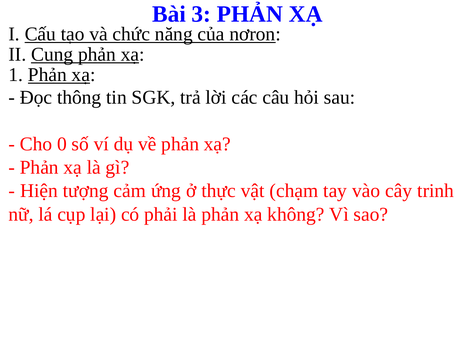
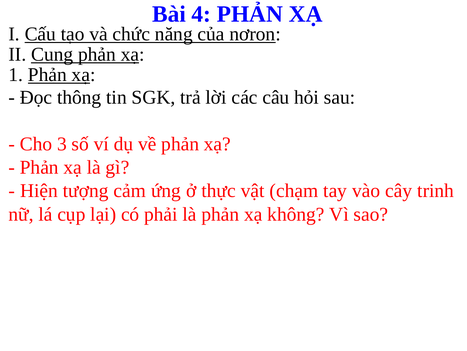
3: 3 -> 4
0: 0 -> 3
